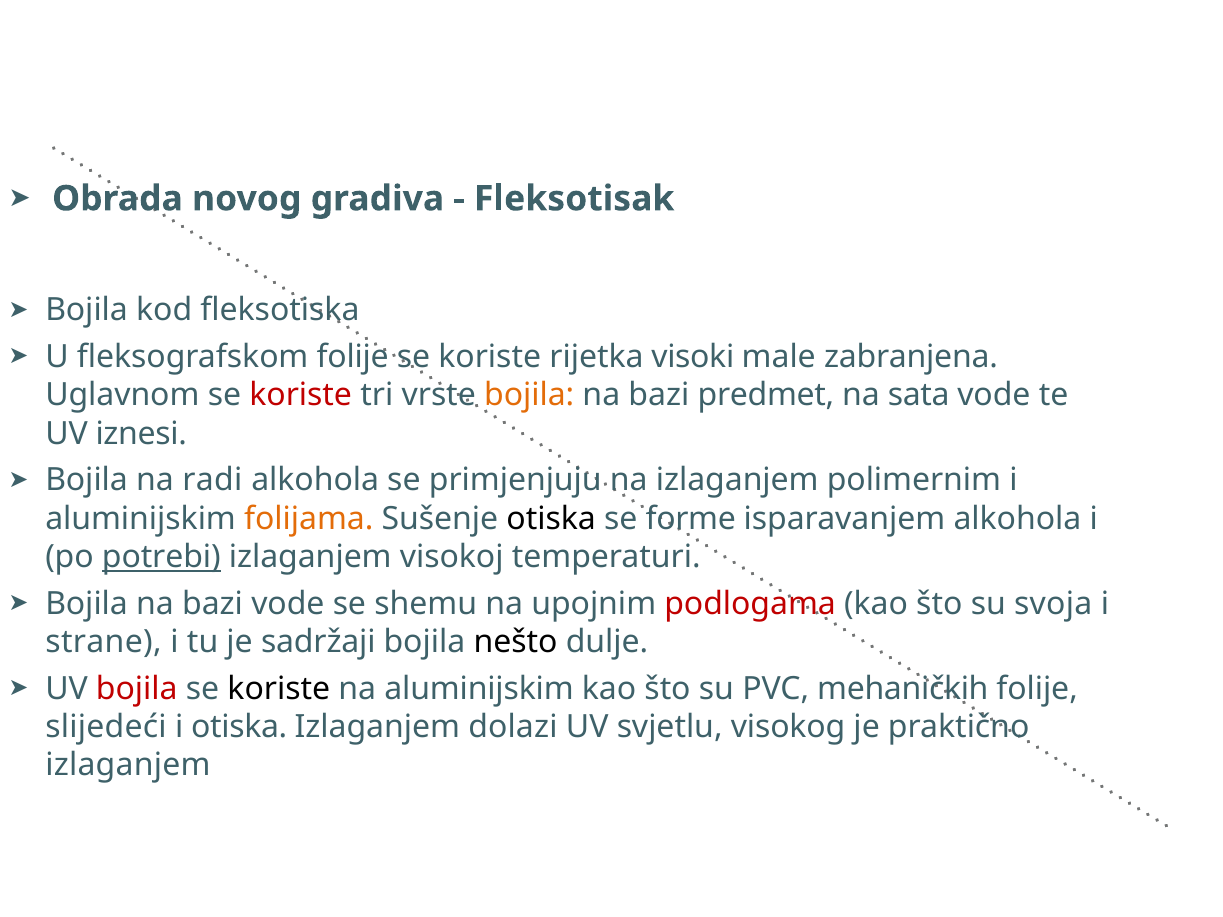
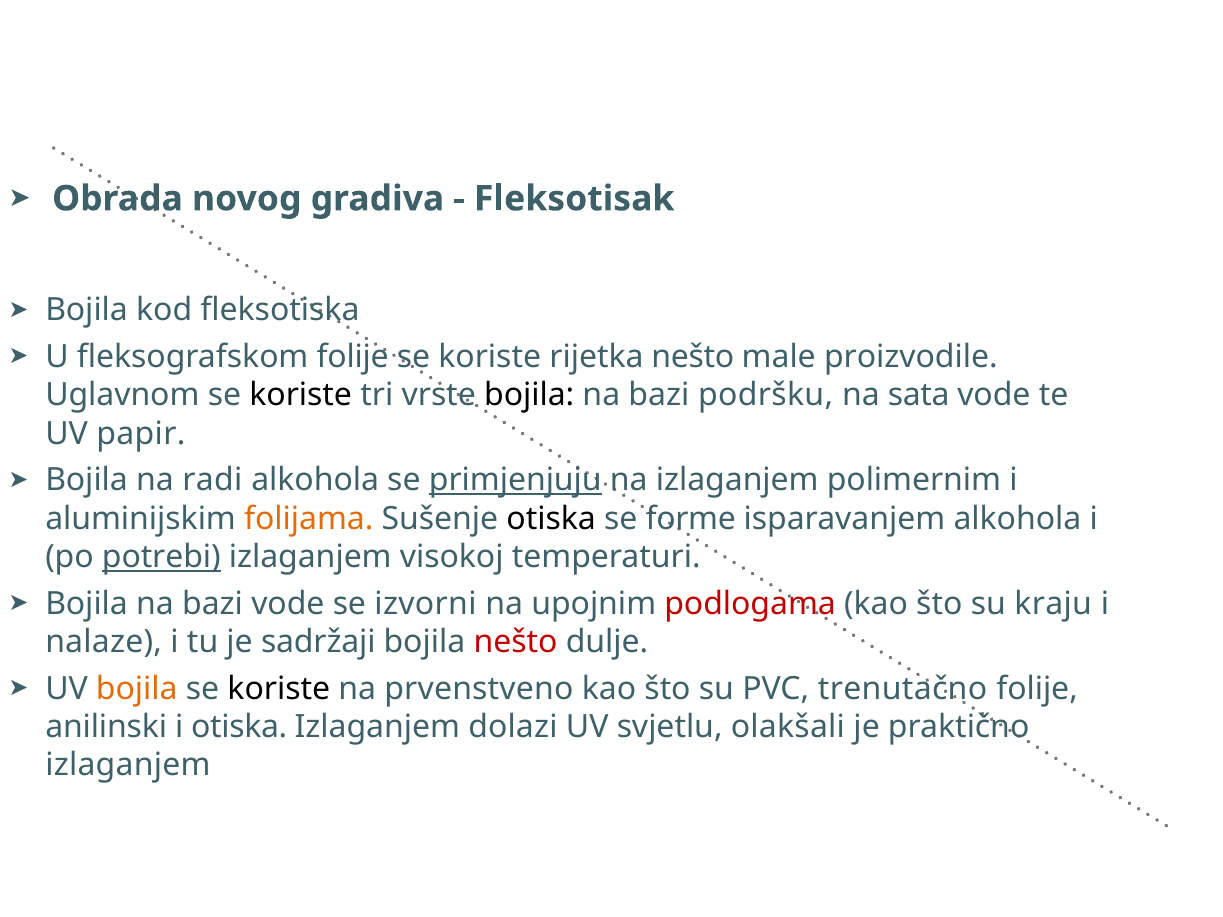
rijetka visoki: visoki -> nešto
zabranjena: zabranjena -> proizvodile
koriste at (301, 395) colour: red -> black
bojila at (529, 395) colour: orange -> black
predmet: predmet -> podršku
iznesi: iznesi -> papir
primjenjuju underline: none -> present
shemu: shemu -> izvorni
svoja: svoja -> kraju
strane: strane -> nalaze
nešto at (516, 642) colour: black -> red
bojila at (137, 689) colour: red -> orange
na aluminijskim: aluminijskim -> prvenstveno
mehaničkih: mehaničkih -> trenutačno
slijedeći: slijedeći -> anilinski
visokog: visokog -> olakšali
